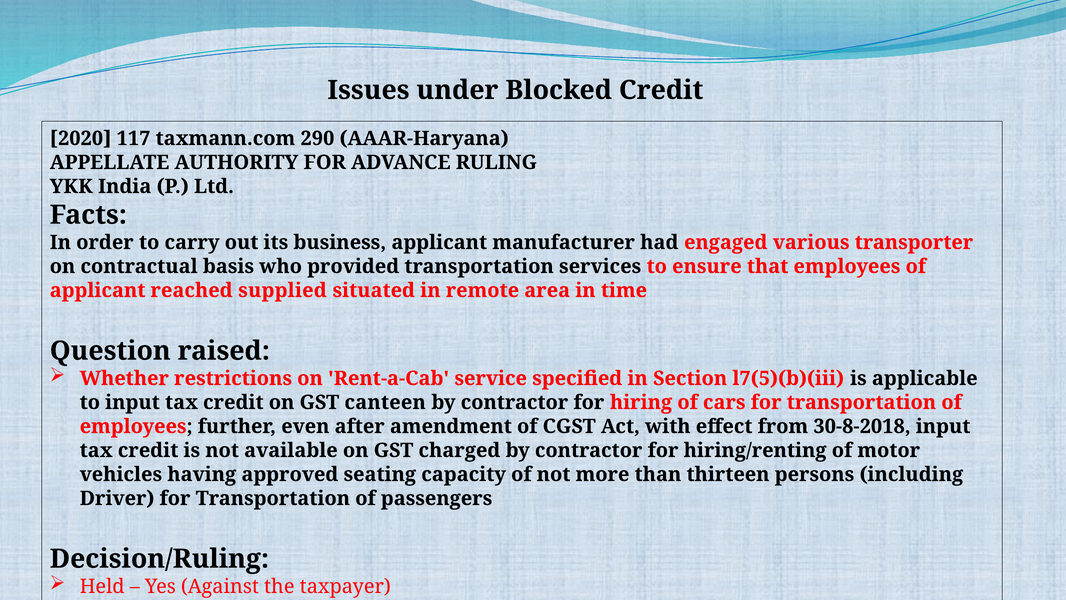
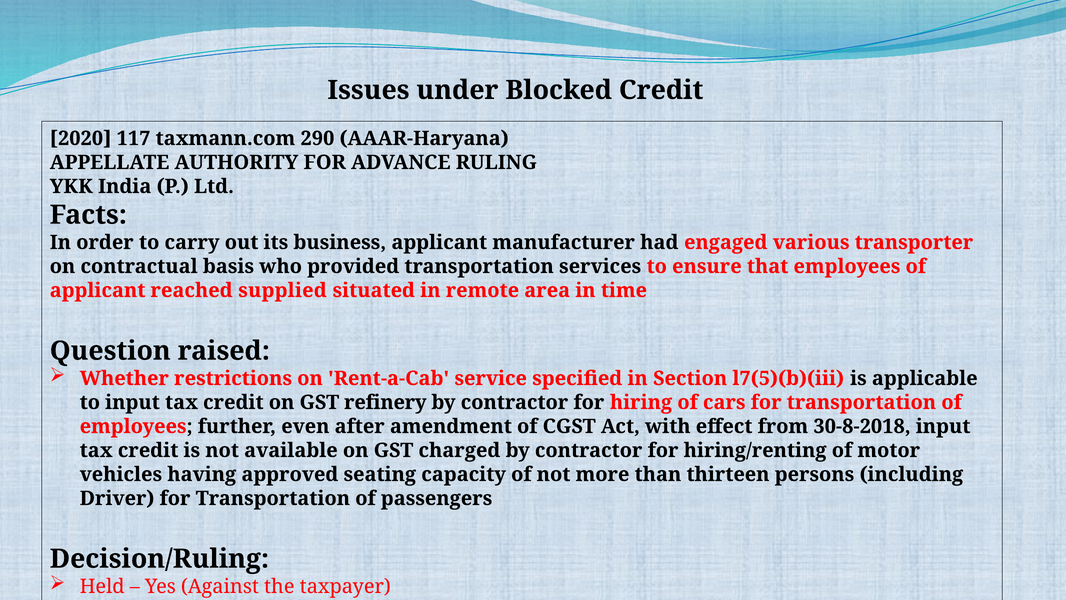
canteen: canteen -> refinery
